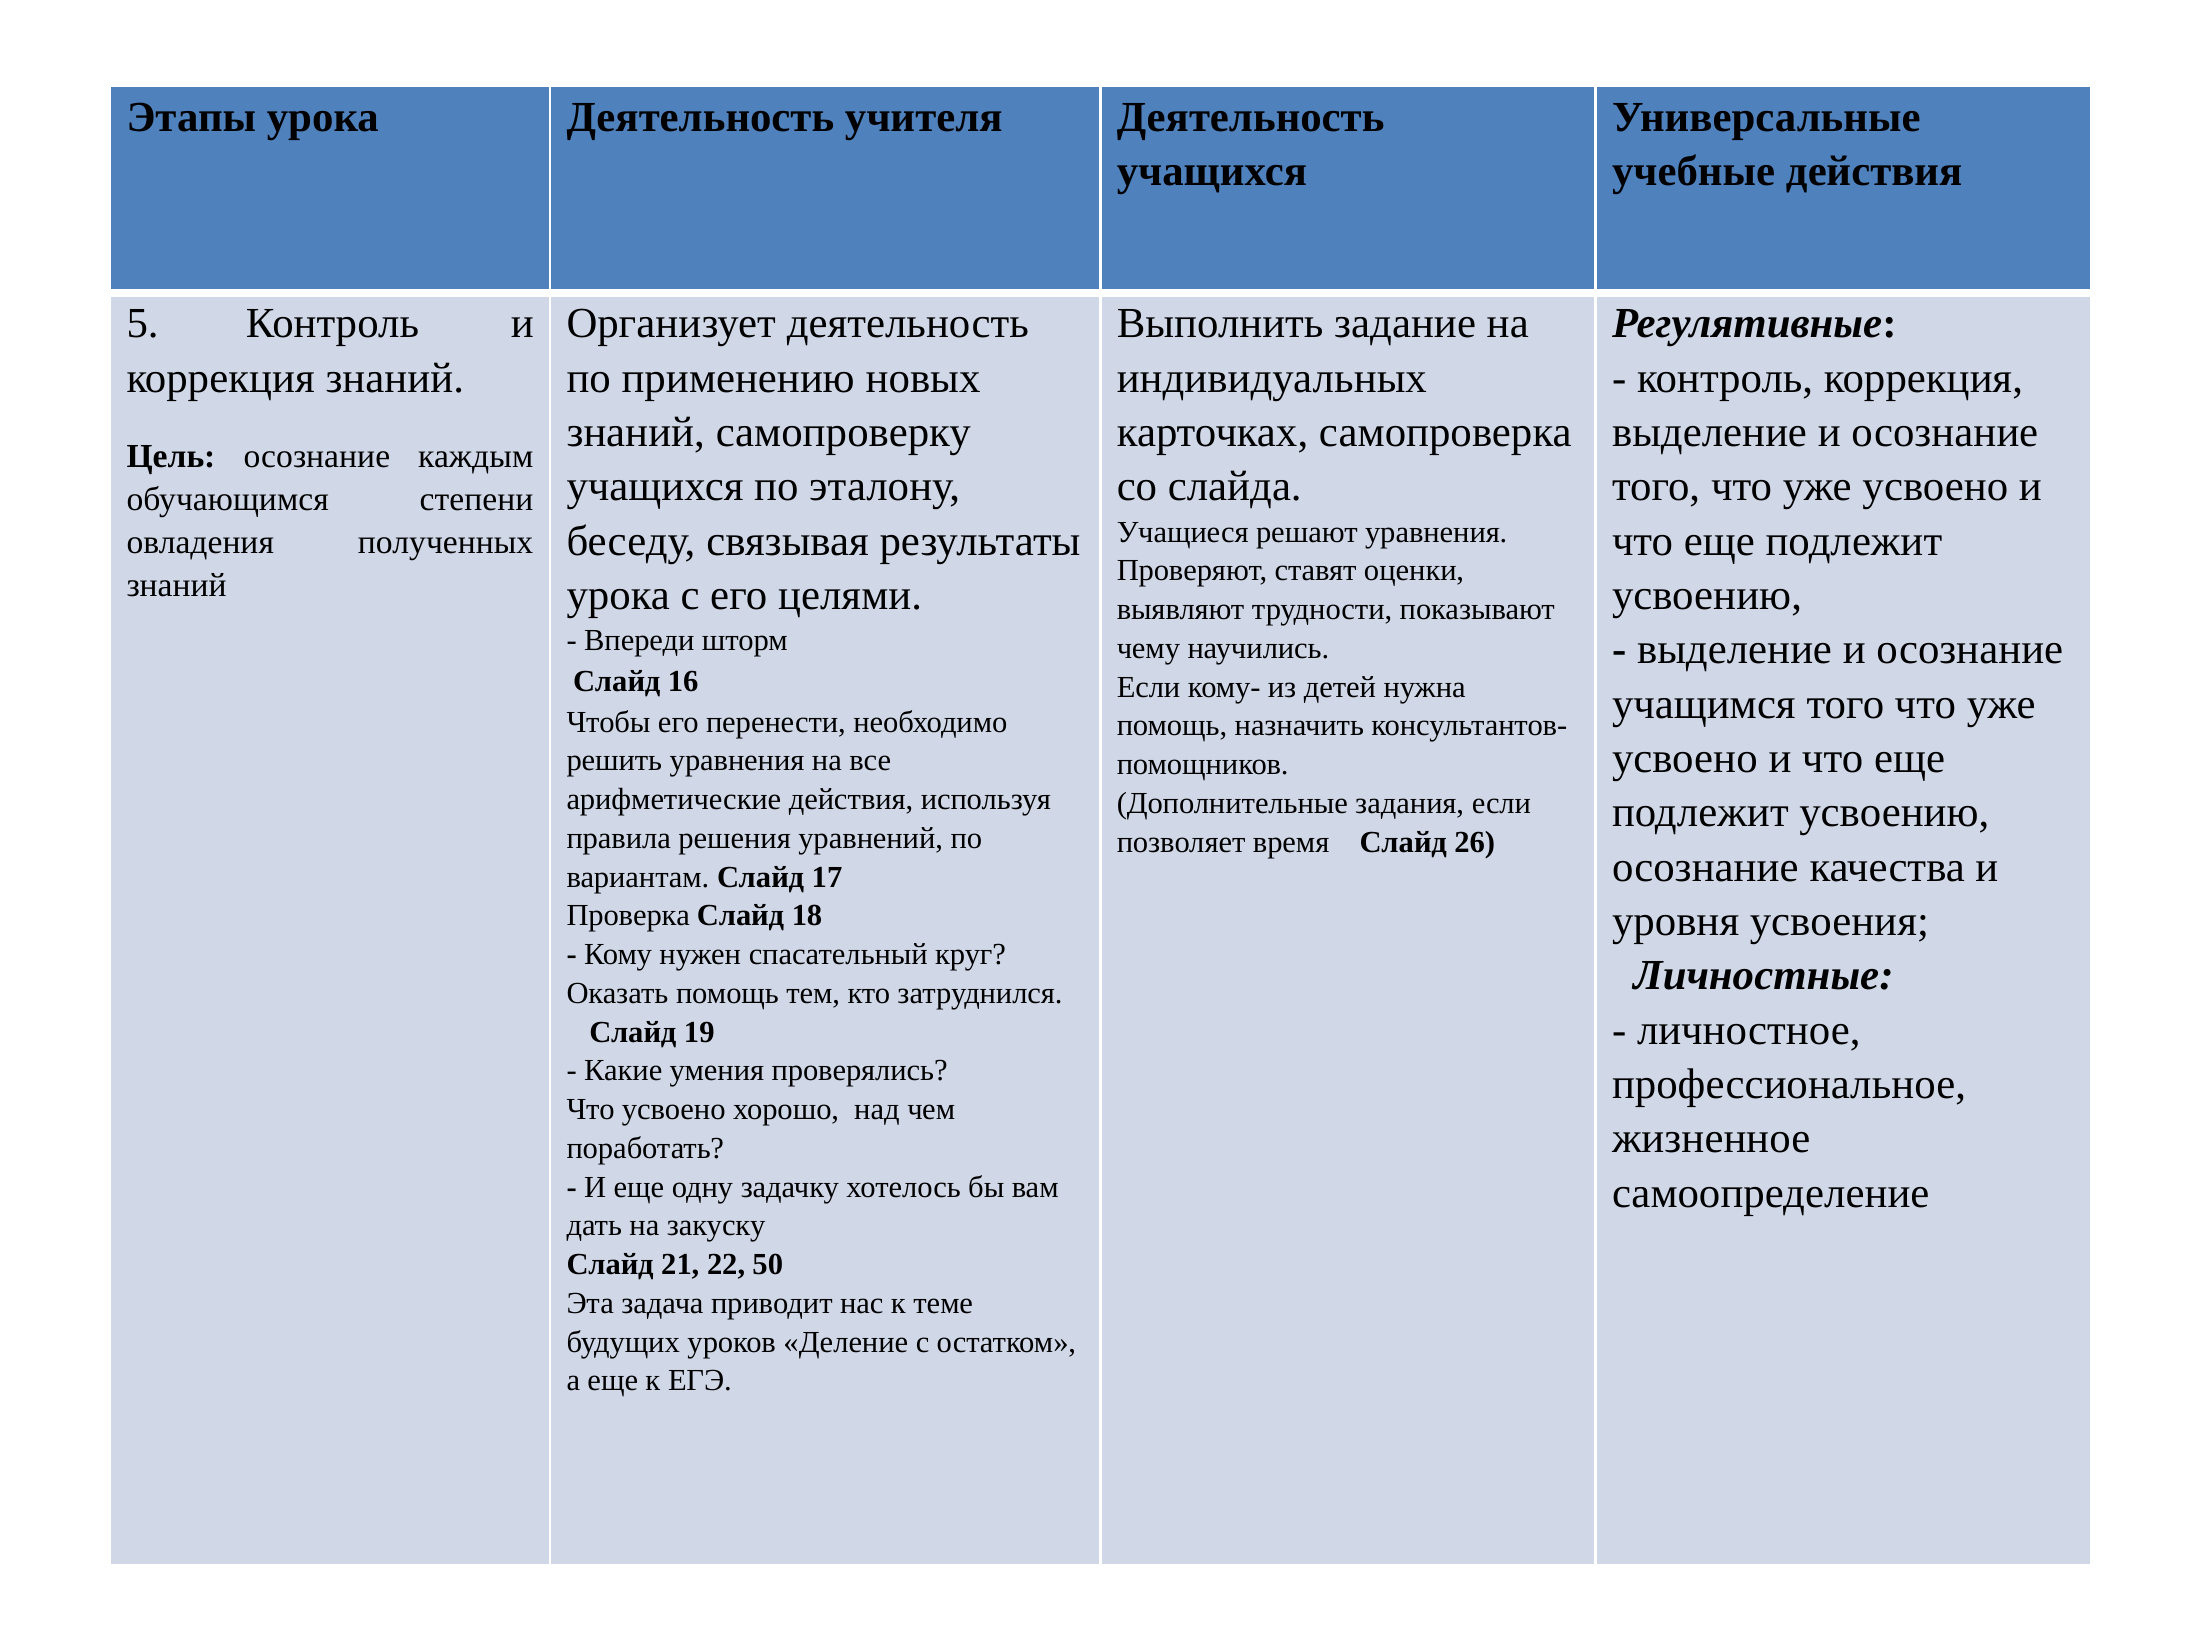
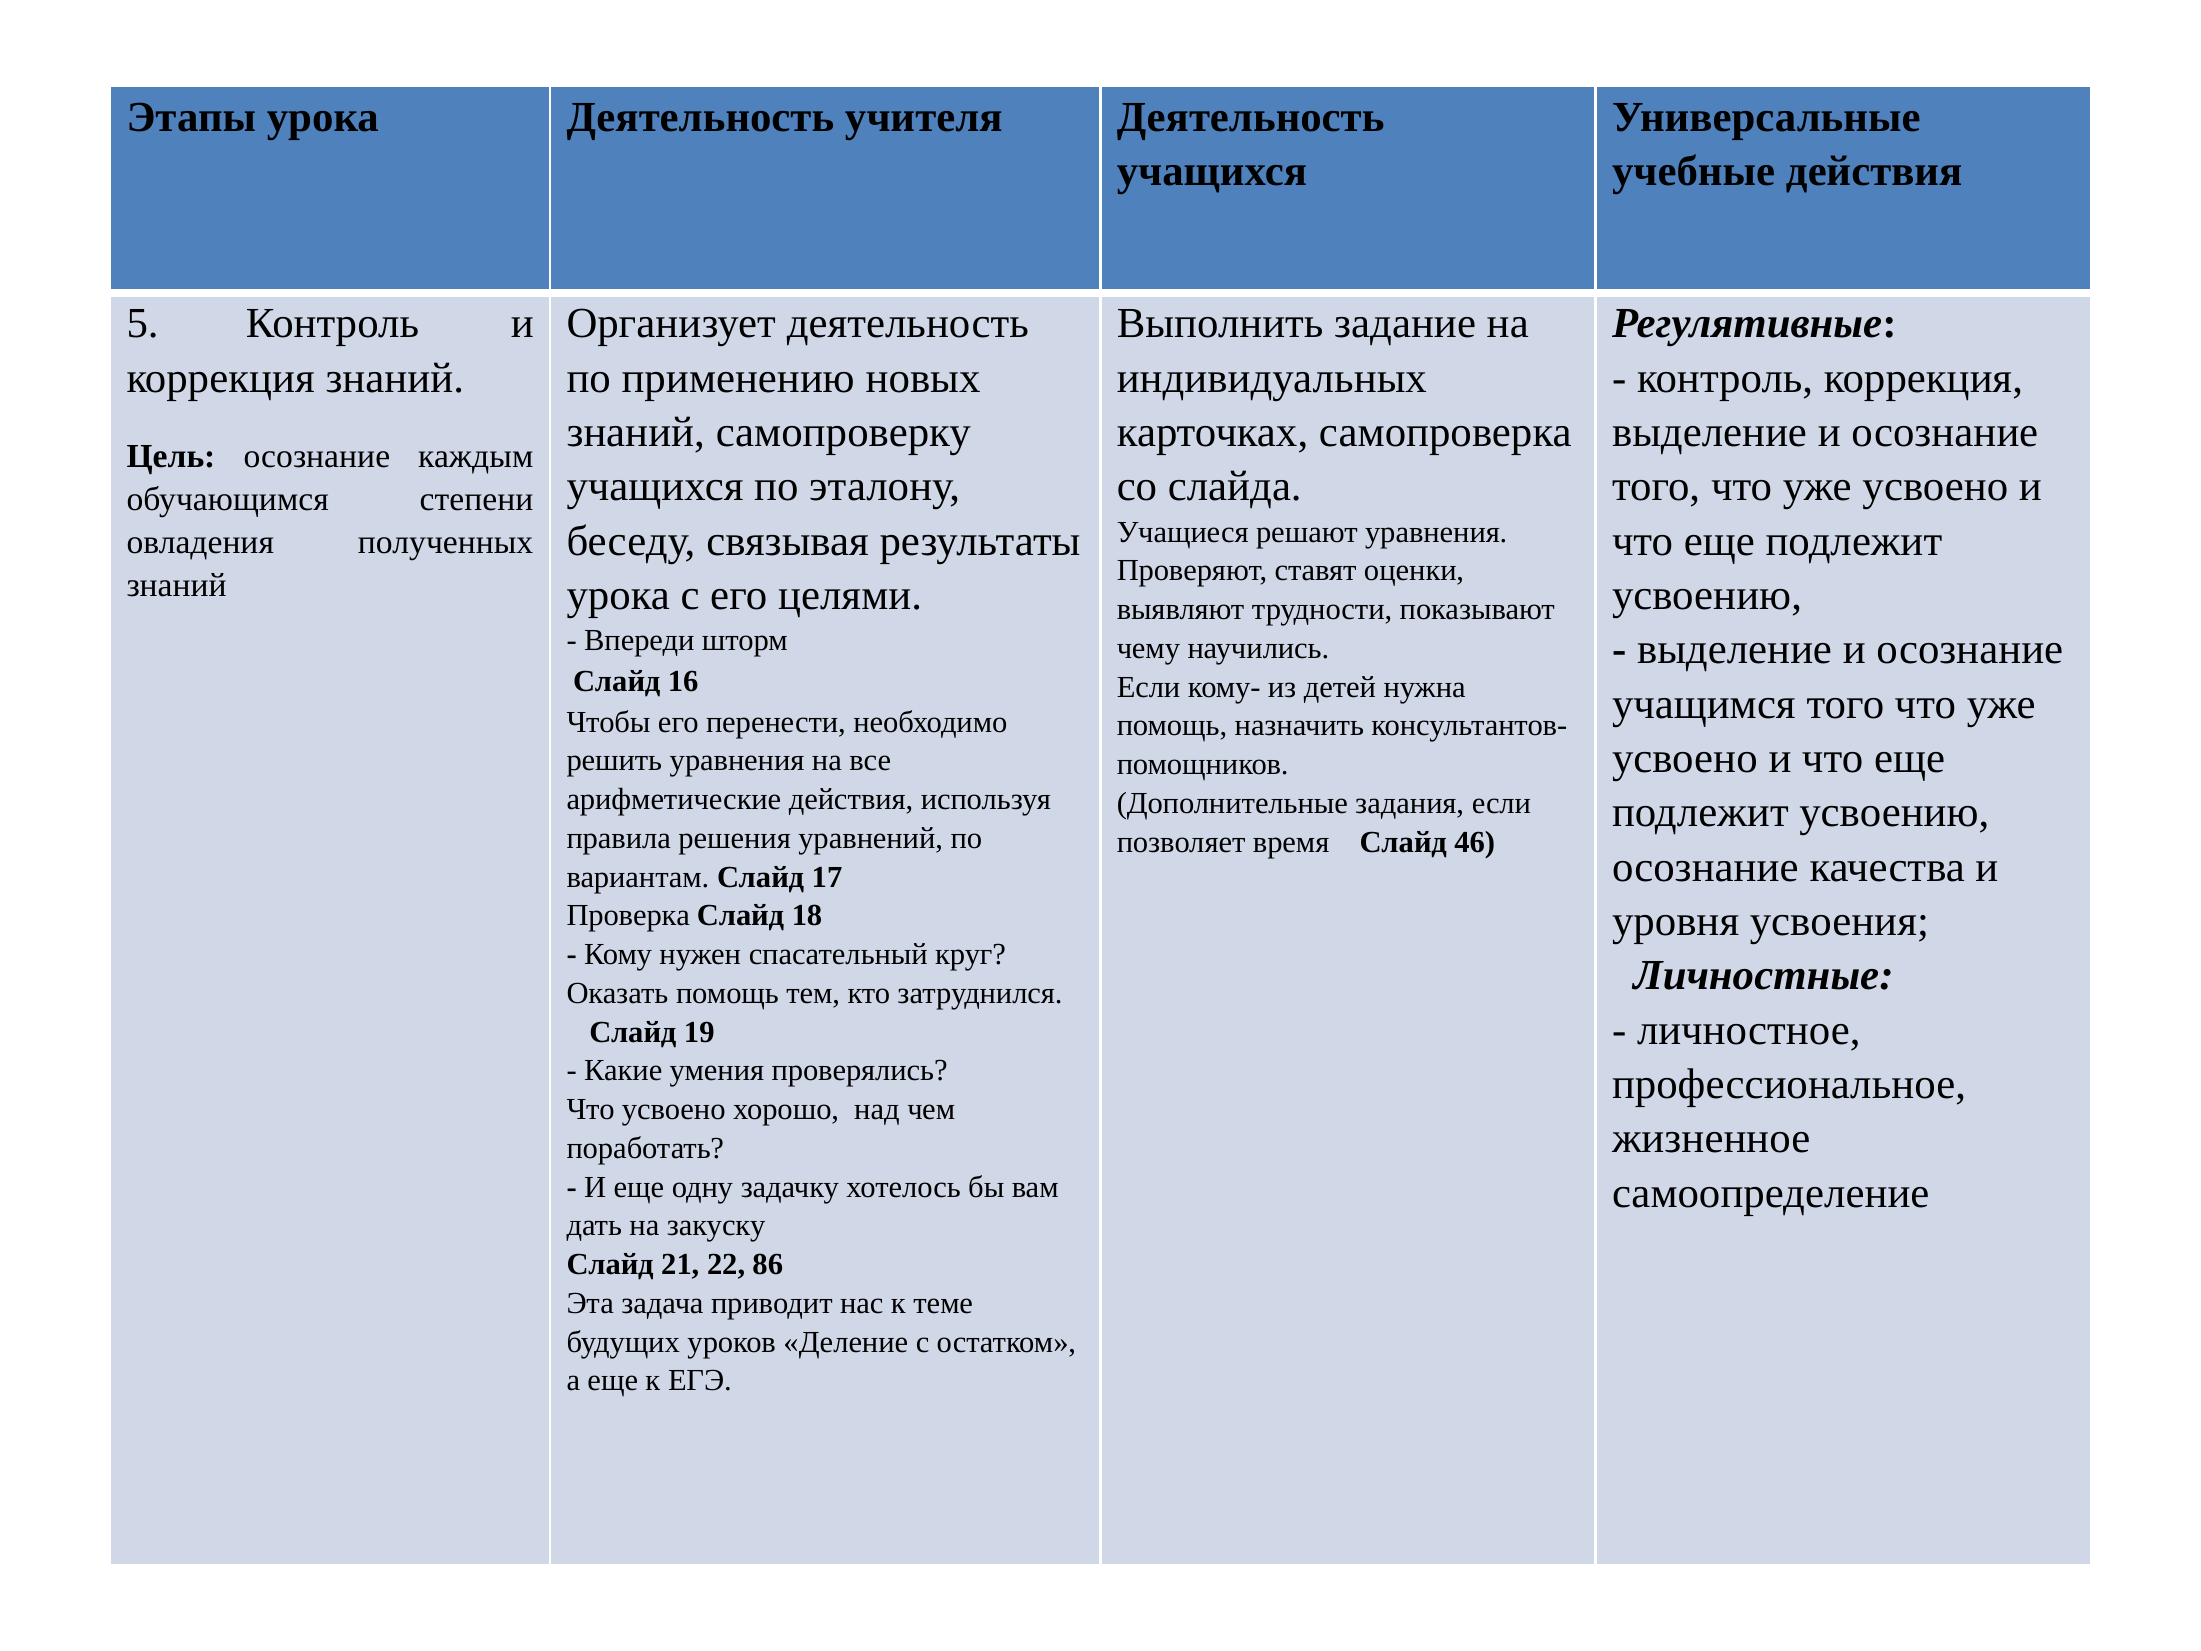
26: 26 -> 46
50: 50 -> 86
